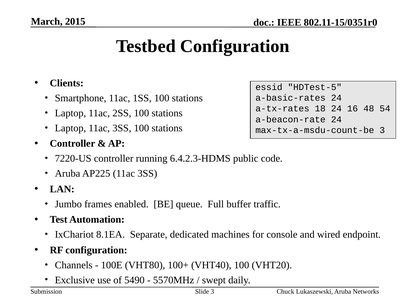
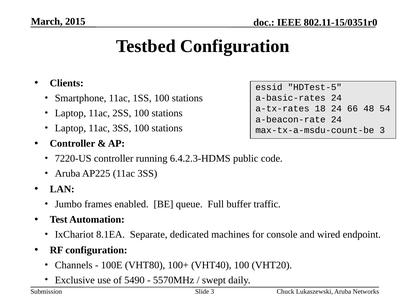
16: 16 -> 66
